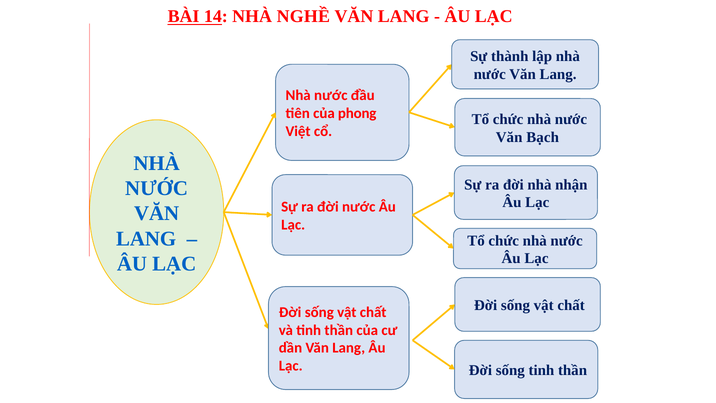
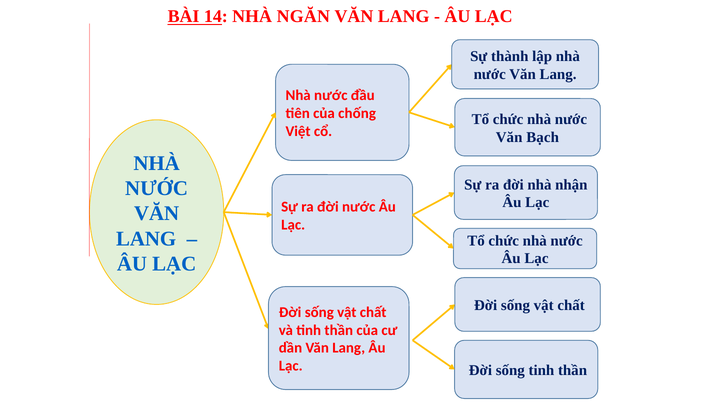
NGHỀ: NGHỀ -> NGĂN
phong: phong -> chống
